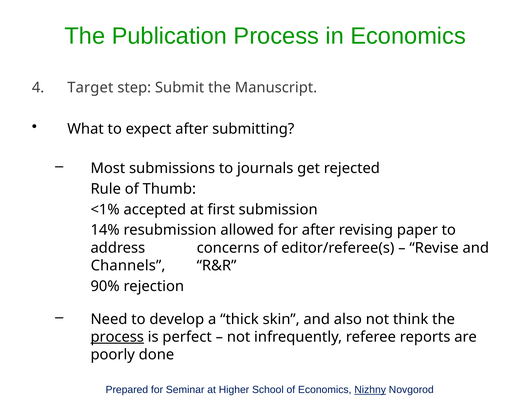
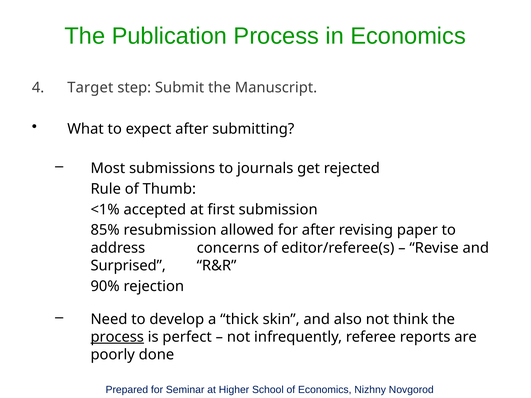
14%: 14% -> 85%
Channels: Channels -> Surprised
Nizhny underline: present -> none
